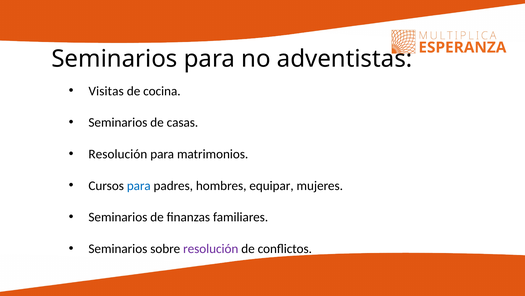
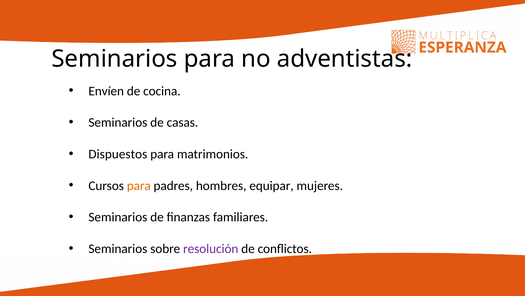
Visitas: Visitas -> Envíen
Resolución at (118, 154): Resolución -> Dispuestos
para at (139, 185) colour: blue -> orange
